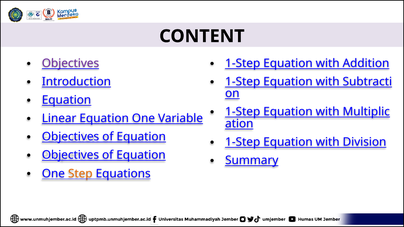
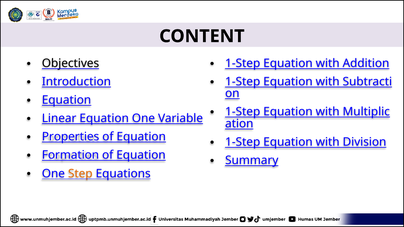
Objectives at (71, 63) colour: purple -> black
Objectives at (71, 137): Objectives -> Properties
Objectives at (70, 155): Objectives -> Formation
